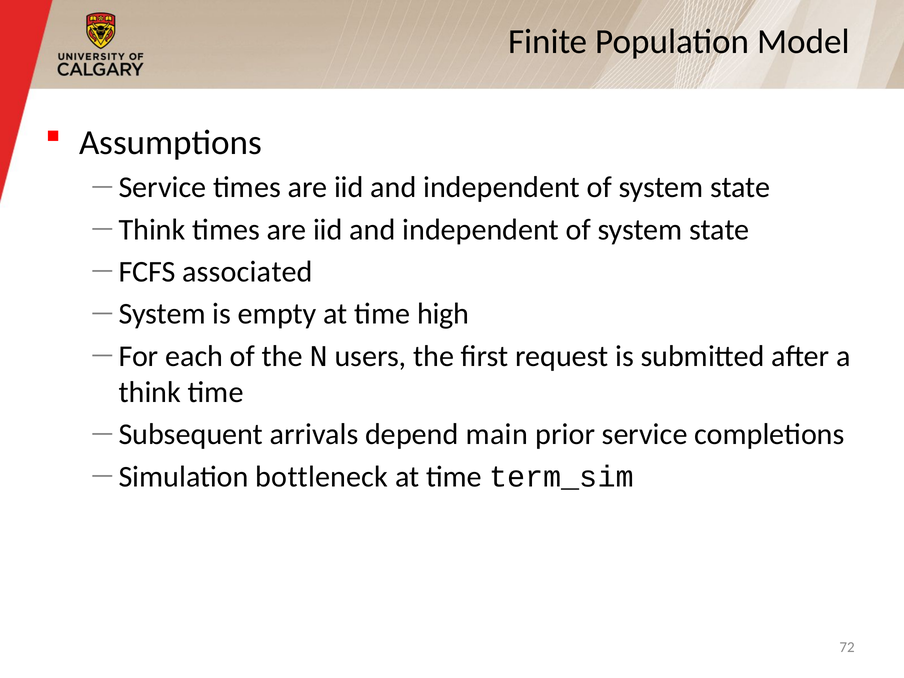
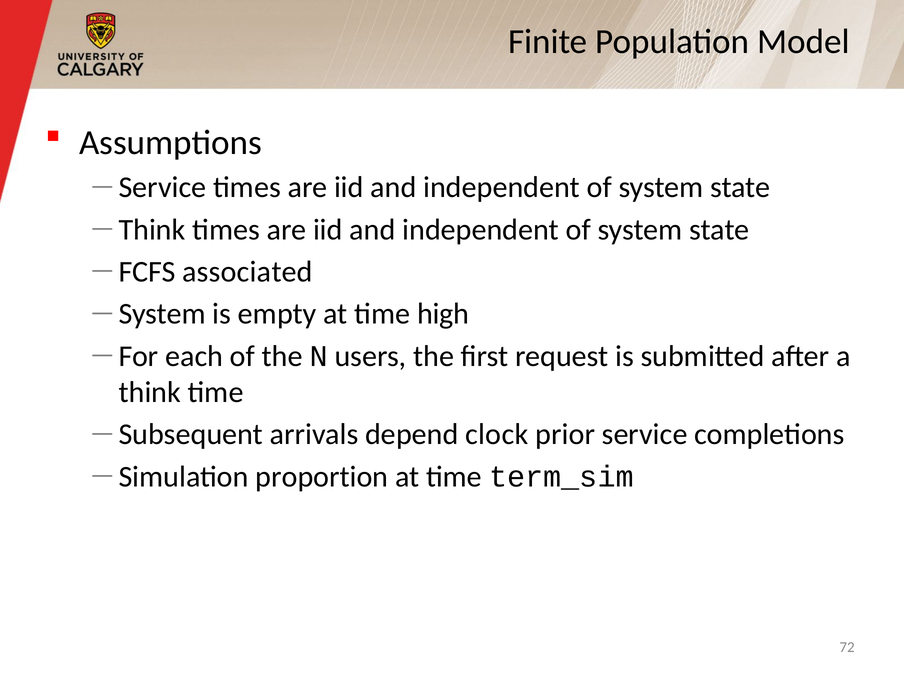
main: main -> clock
bottleneck: bottleneck -> proportion
